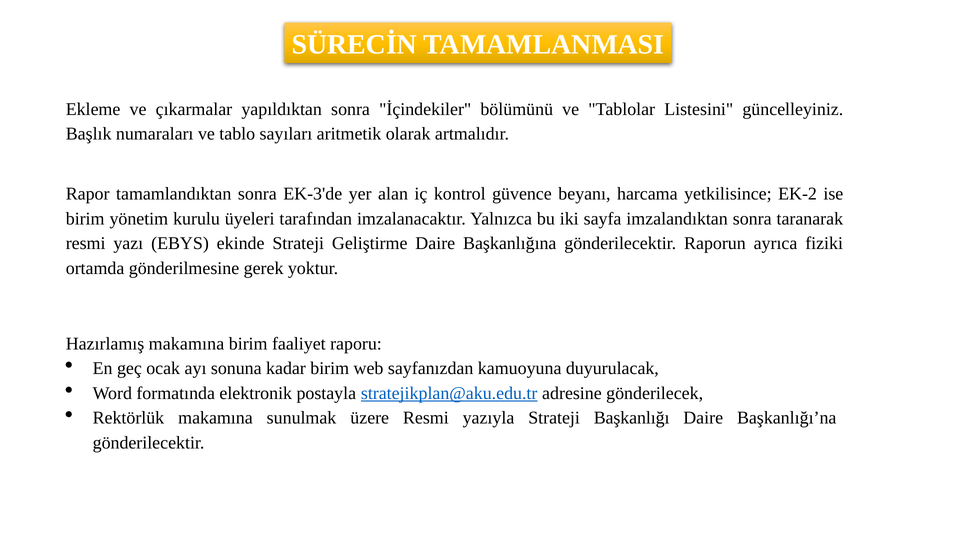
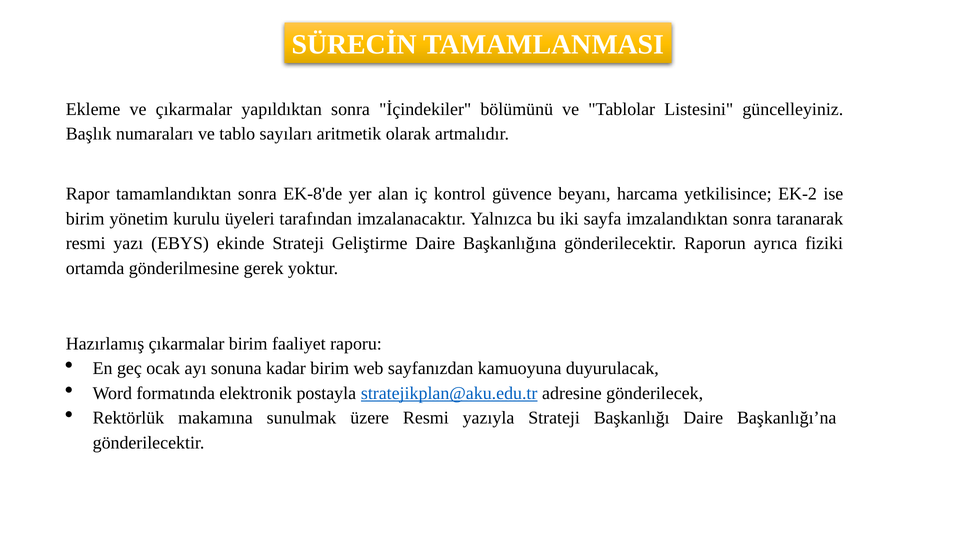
EK-3'de: EK-3'de -> EK-8'de
Hazırlamış makamına: makamına -> çıkarmalar
